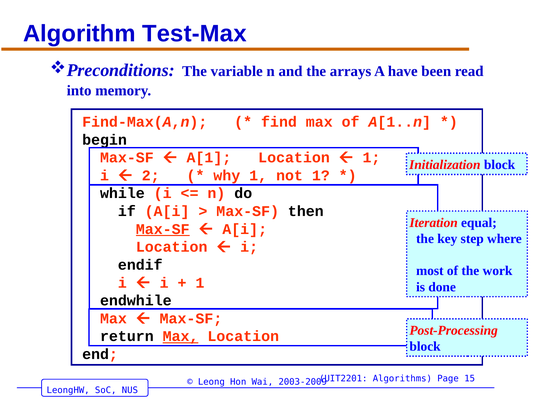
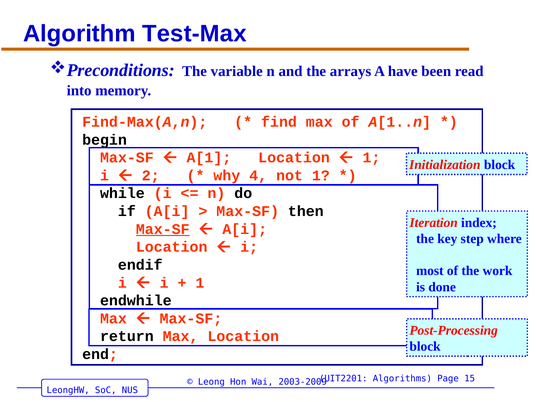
why 1: 1 -> 4
equal: equal -> index
Max at (181, 336) underline: present -> none
